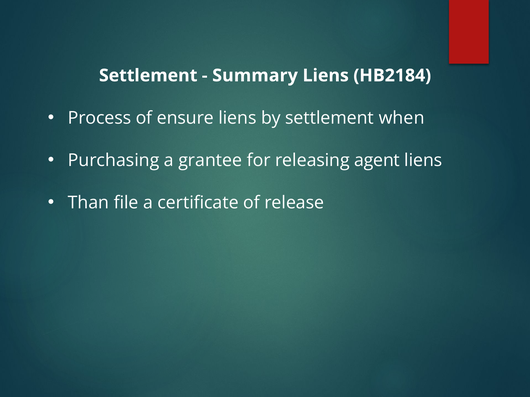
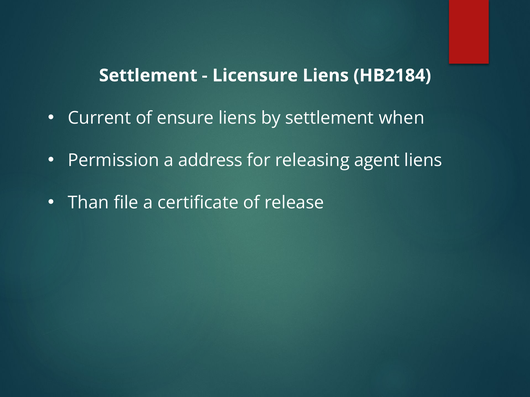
Summary: Summary -> Licensure
Process: Process -> Current
Purchasing: Purchasing -> Permission
grantee: grantee -> address
